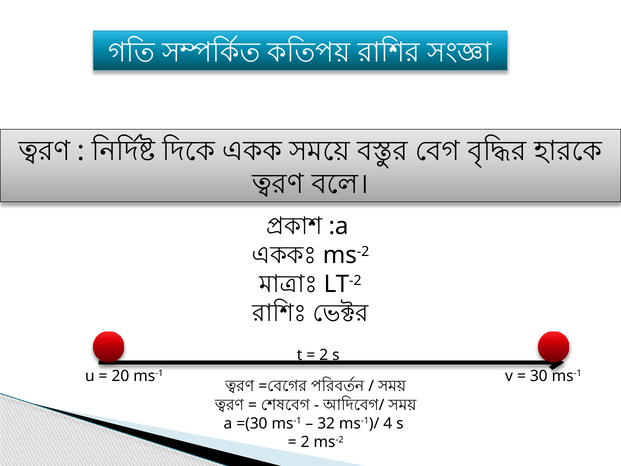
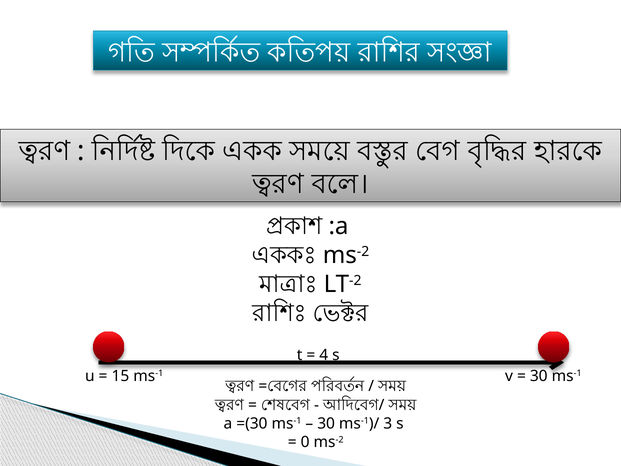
2 at (324, 355): 2 -> 4
20: 20 -> 15
32 at (326, 423): 32 -> 30
4: 4 -> 3
2 at (305, 442): 2 -> 0
